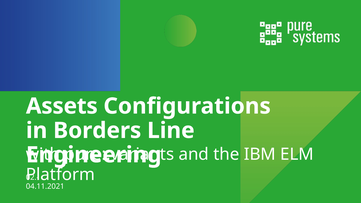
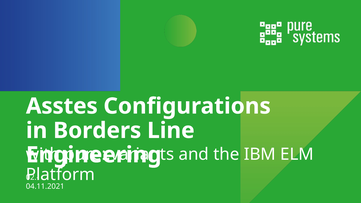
Assets: Assets -> Asstes
